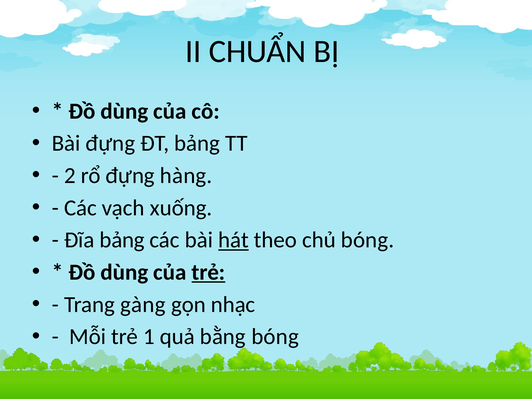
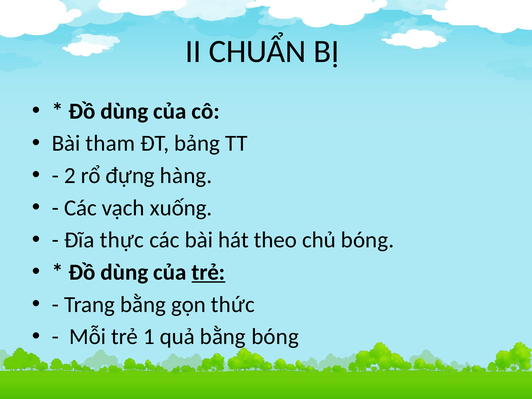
Bài đựng: đựng -> tham
Đĩa bảng: bảng -> thực
hát underline: present -> none
Trang gàng: gàng -> bằng
nhạc: nhạc -> thức
